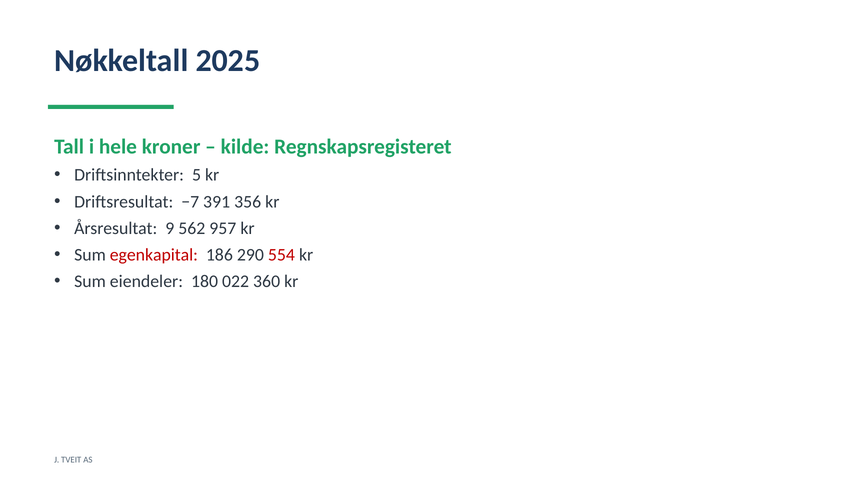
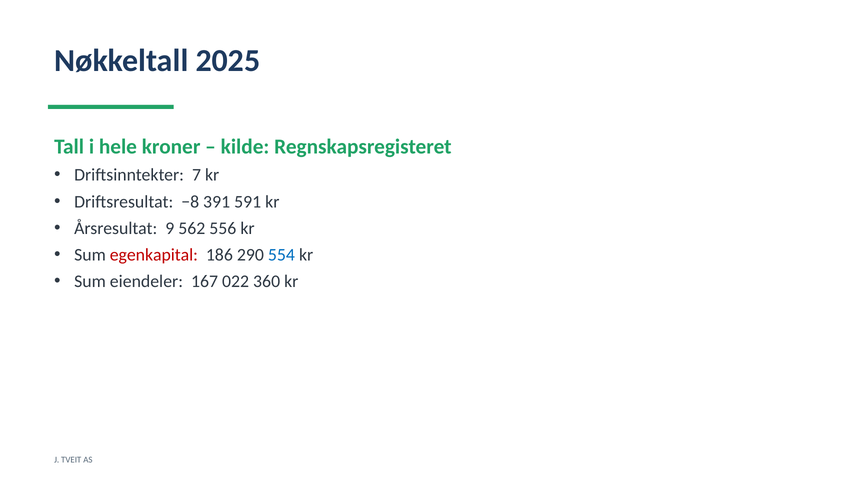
5: 5 -> 7
−7: −7 -> −8
356: 356 -> 591
957: 957 -> 556
554 colour: red -> blue
180: 180 -> 167
